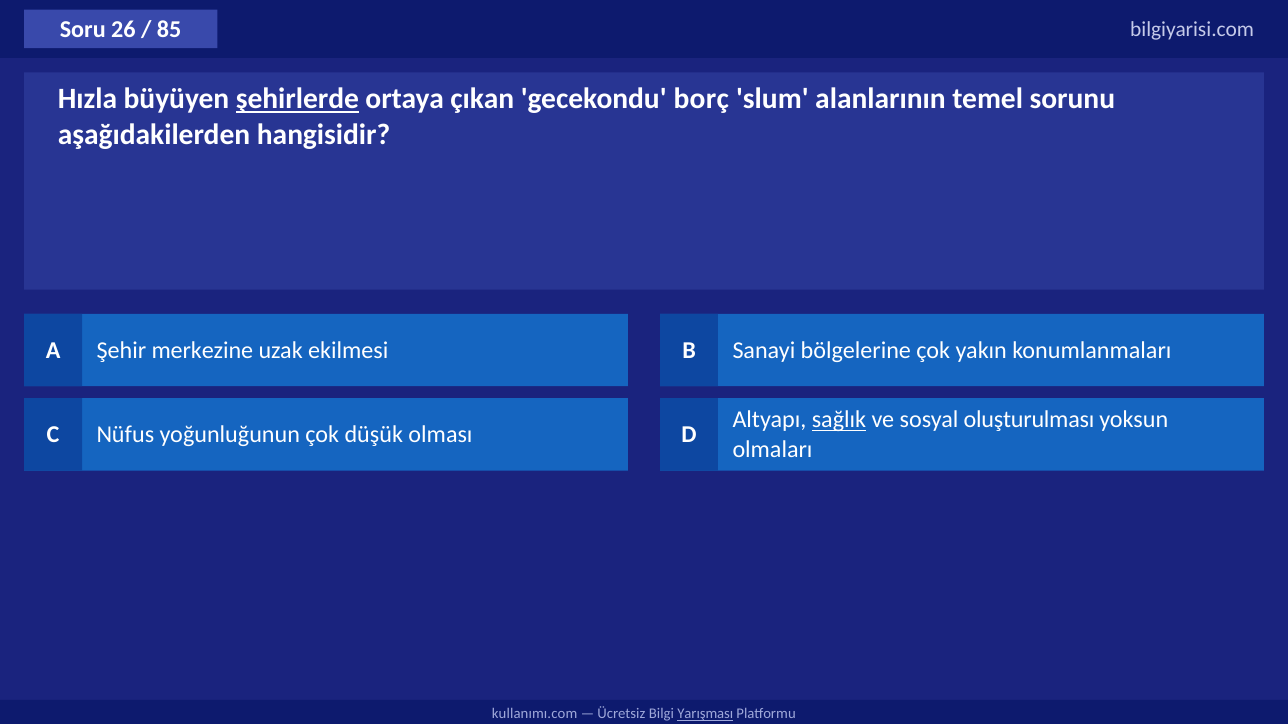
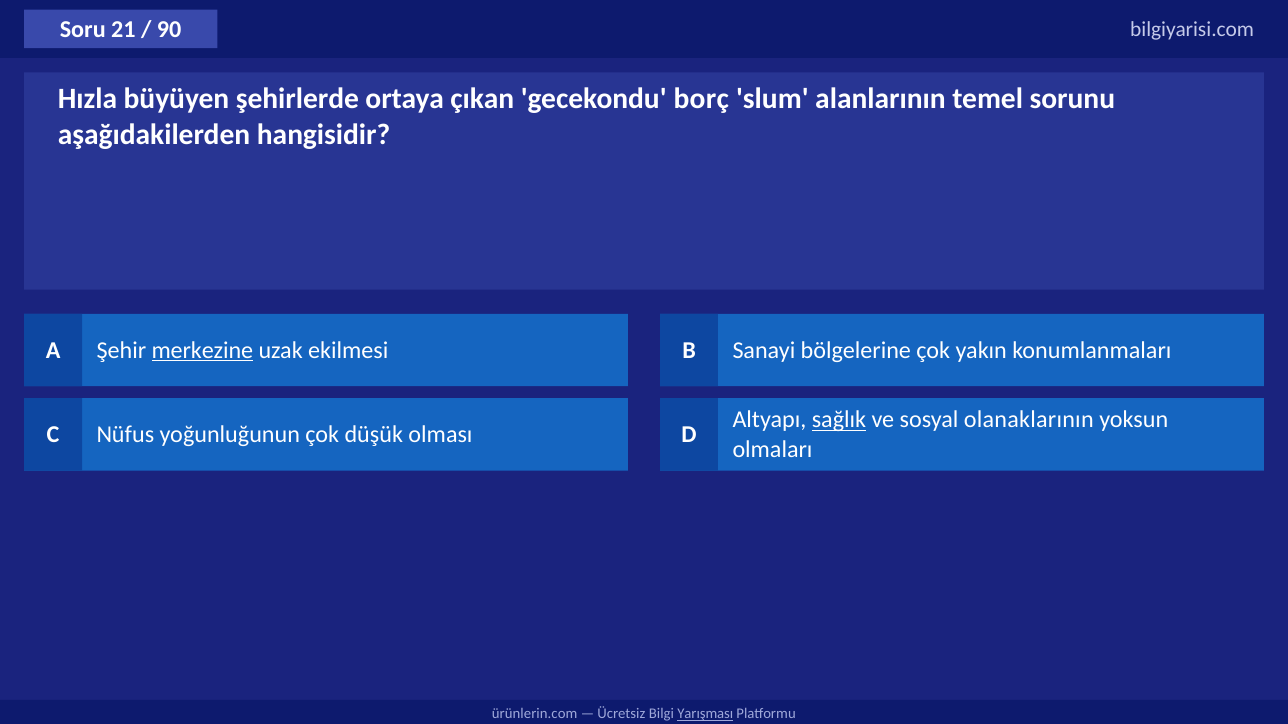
26: 26 -> 21
85: 85 -> 90
şehirlerde underline: present -> none
merkezine underline: none -> present
oluşturulması: oluşturulması -> olanaklarının
kullanımı.com: kullanımı.com -> ürünlerin.com
